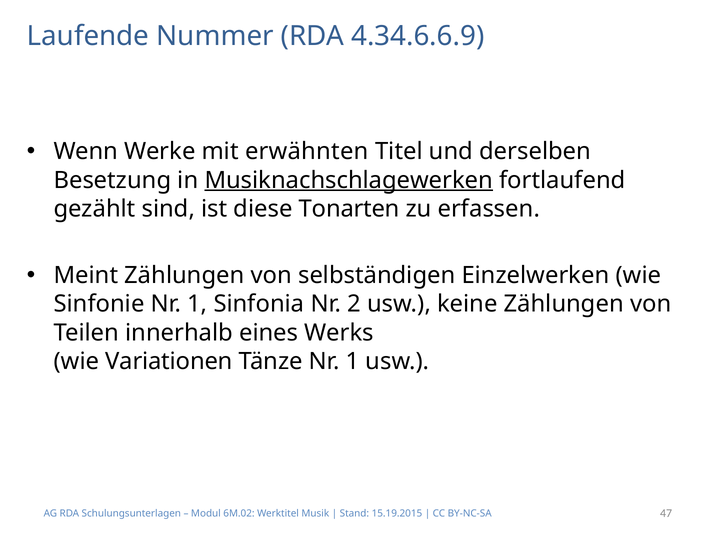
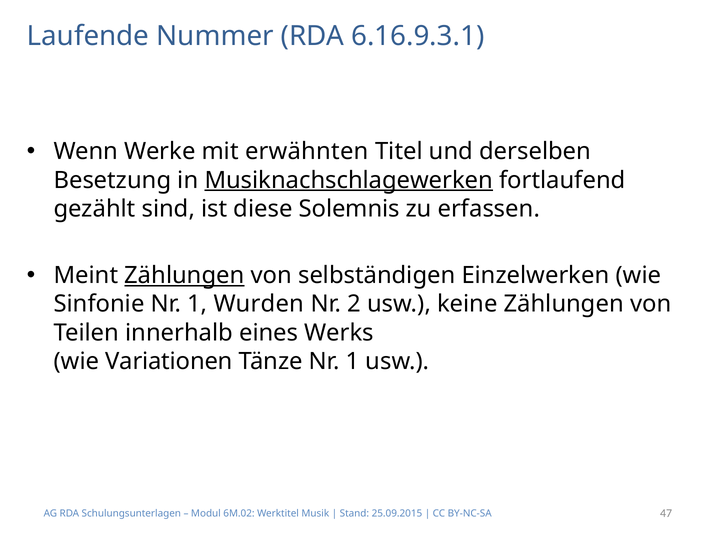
4.34.6.6.9: 4.34.6.6.9 -> 6.16.9.3.1
Tonarten: Tonarten -> Solemnis
Zählungen at (184, 276) underline: none -> present
Sinfonia: Sinfonia -> Wurden
15.19.2015: 15.19.2015 -> 25.09.2015
